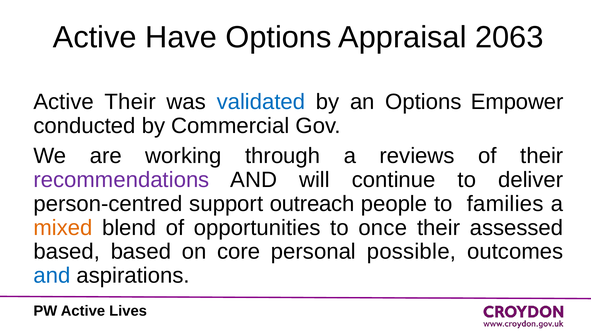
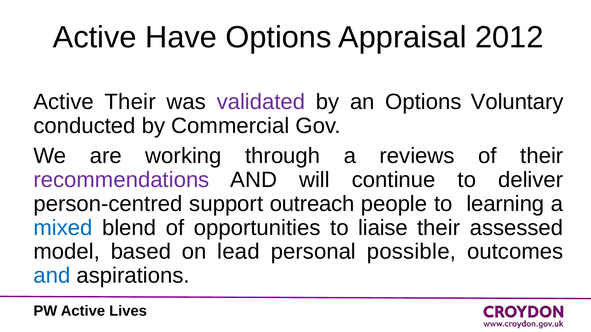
2063: 2063 -> 2012
validated colour: blue -> purple
Empower: Empower -> Voluntary
families: families -> learning
mixed colour: orange -> blue
once: once -> liaise
based at (67, 252): based -> model
core: core -> lead
